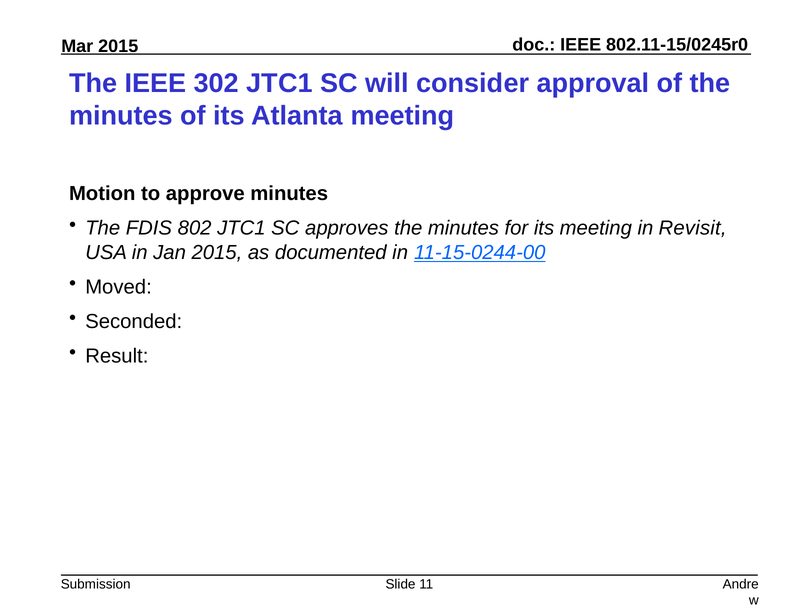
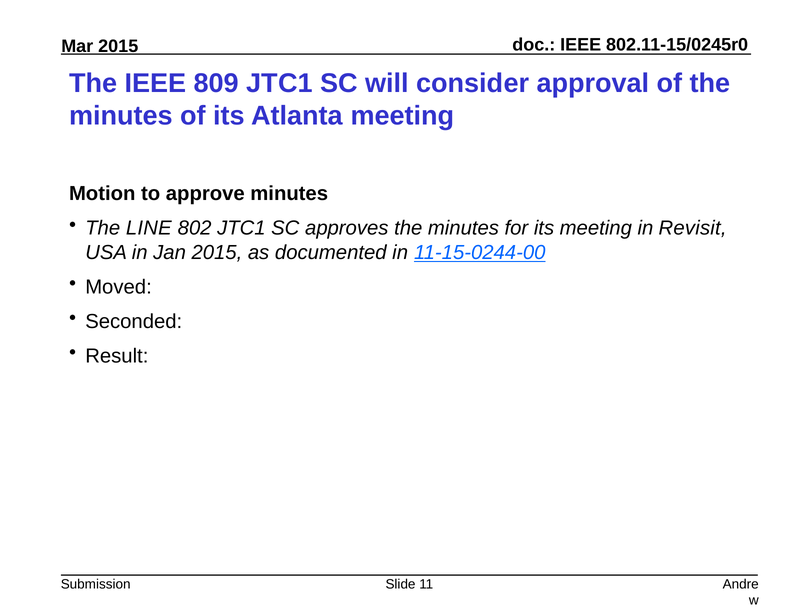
302: 302 -> 809
FDIS: FDIS -> LINE
